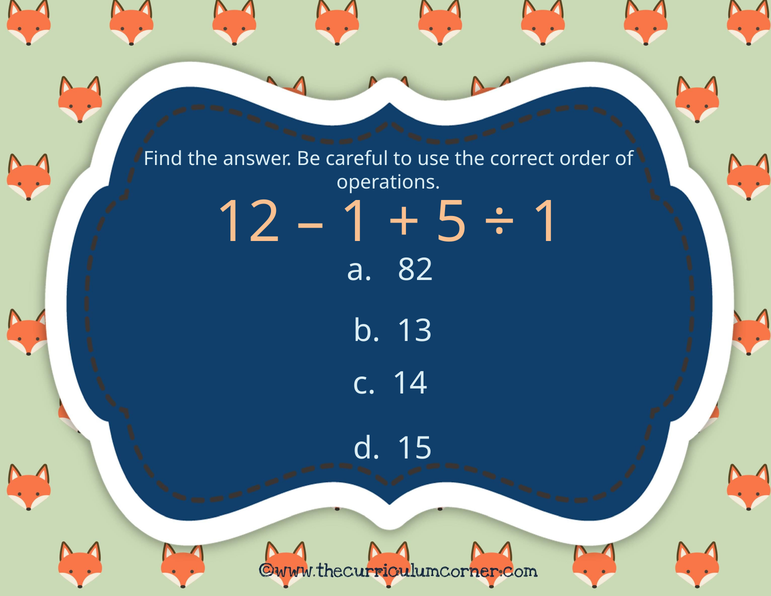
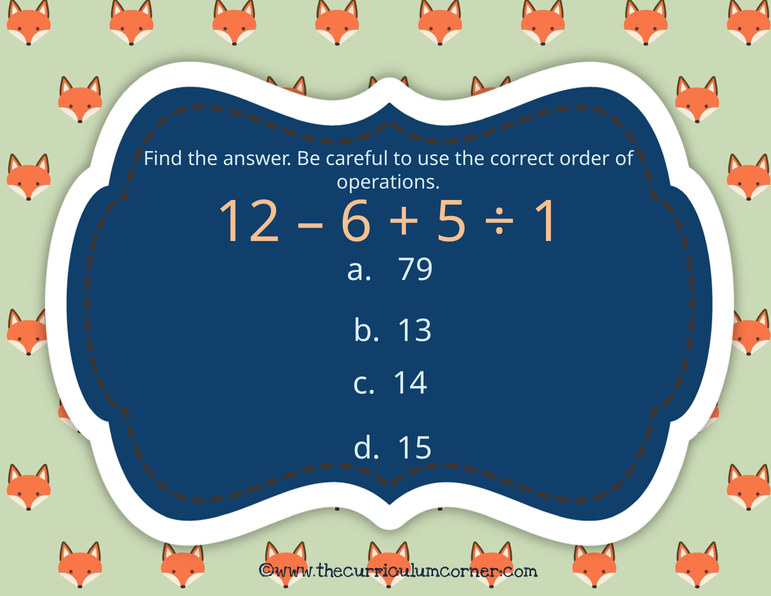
1 at (356, 222): 1 -> 6
82: 82 -> 79
